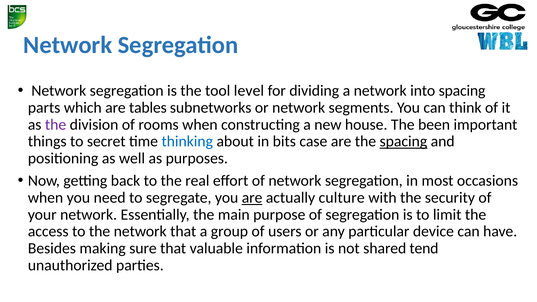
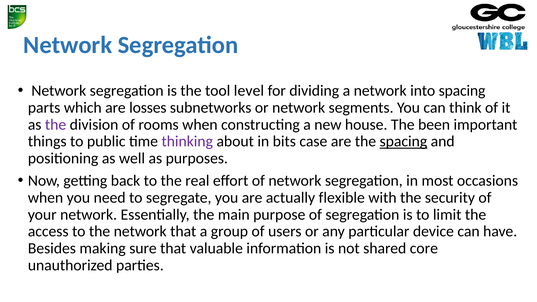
tables: tables -> losses
secret: secret -> public
thinking colour: blue -> purple
are at (252, 198) underline: present -> none
culture: culture -> flexible
tend: tend -> core
